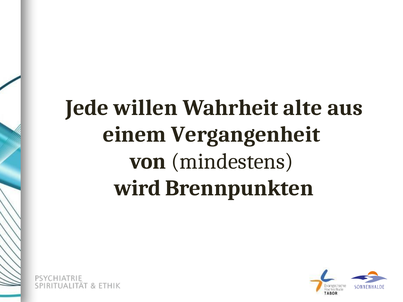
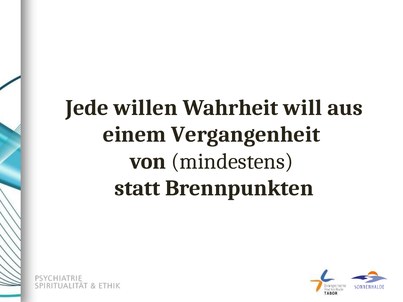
alte: alte -> will
wird: wird -> statt
